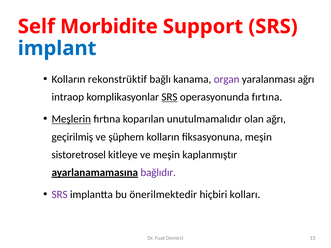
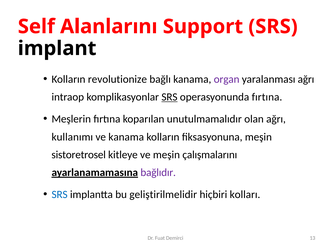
Morbidite: Morbidite -> Alanlarını
implant colour: blue -> black
rekonstrüktif: rekonstrüktif -> revolutionize
Meşlerin underline: present -> none
geçirilmiş: geçirilmiş -> kullanımı
ve şüphem: şüphem -> kanama
kaplanmıştır: kaplanmıştır -> çalışmalarını
SRS at (60, 195) colour: purple -> blue
önerilmektedir: önerilmektedir -> geliştirilmelidir
